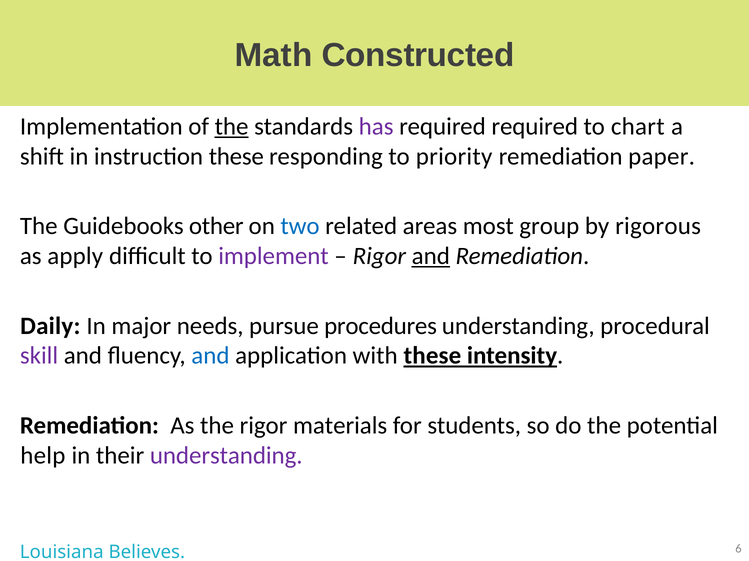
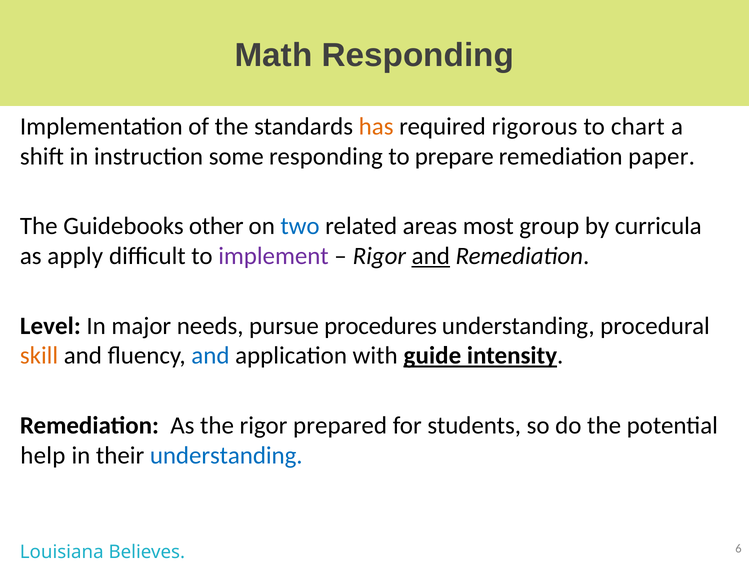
Math Constructed: Constructed -> Responding
the at (232, 127) underline: present -> none
has colour: purple -> orange
required required: required -> rigorous
instruction these: these -> some
priority: priority -> prepare
rigorous: rigorous -> curricula
Daily: Daily -> Level
skill colour: purple -> orange
with these: these -> guide
materials: materials -> prepared
understanding at (226, 456) colour: purple -> blue
